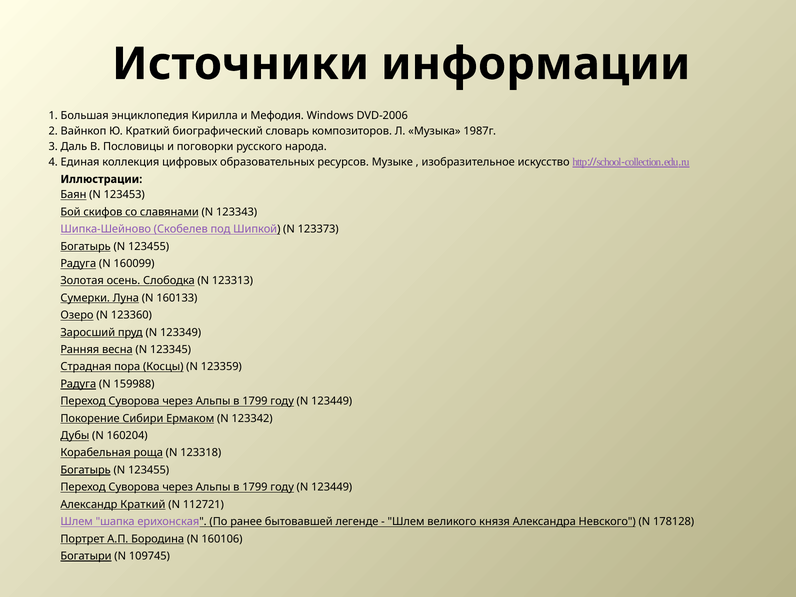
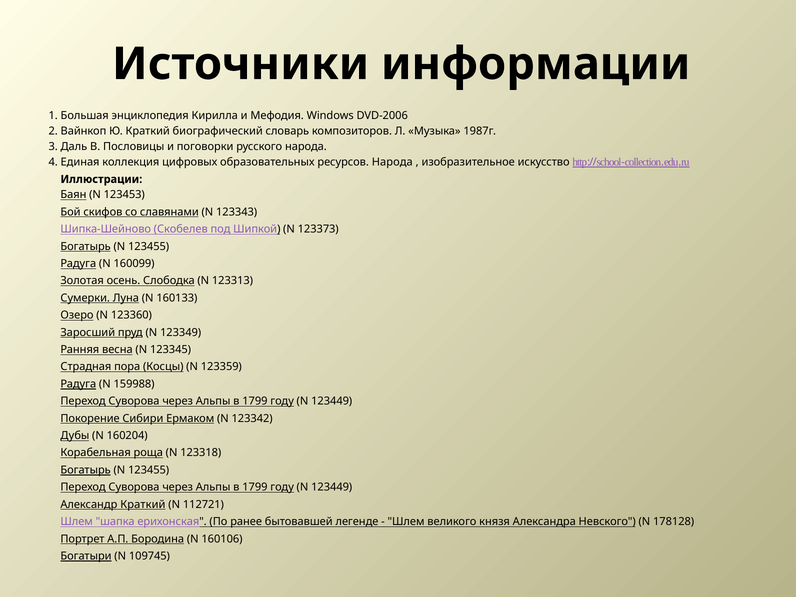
ресурсов Музыке: Музыке -> Народа
